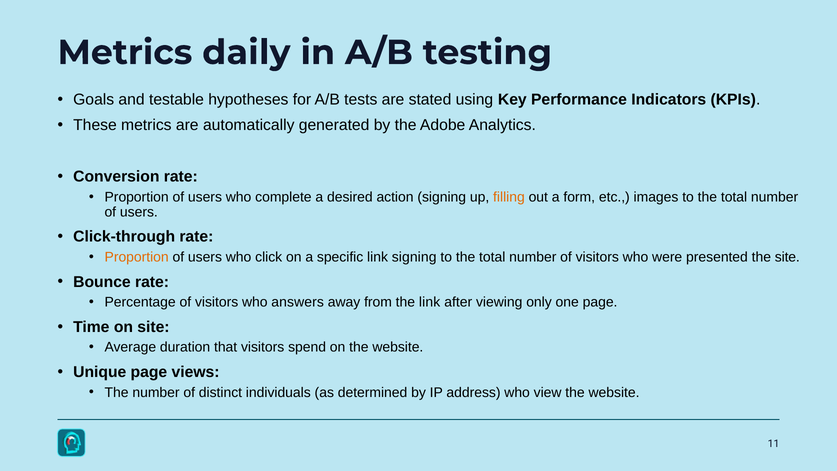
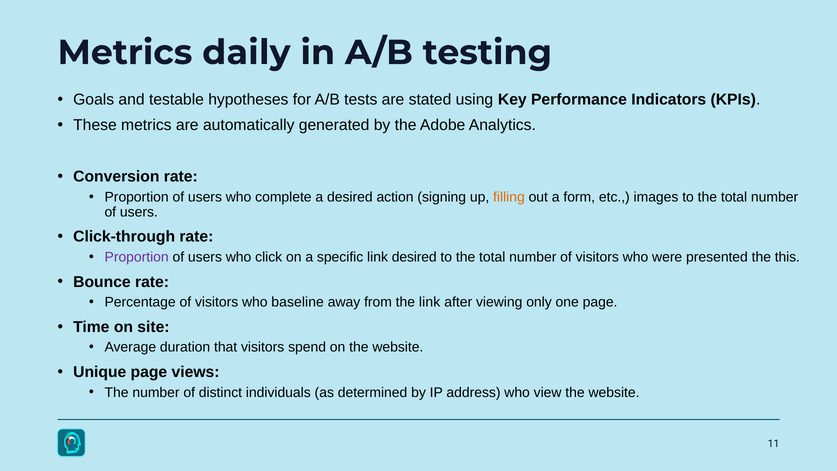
Proportion at (137, 257) colour: orange -> purple
link signing: signing -> desired
the site: site -> this
answers: answers -> baseline
